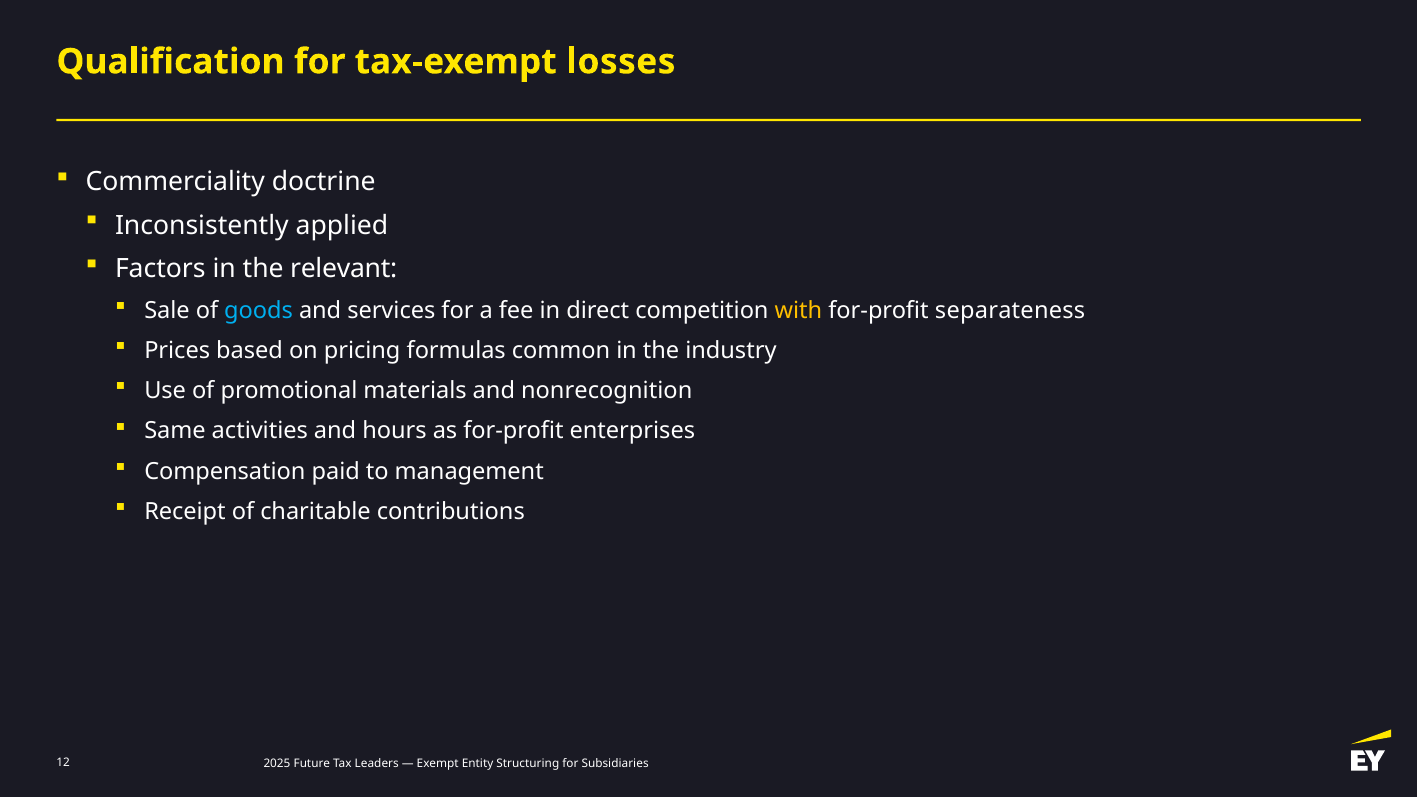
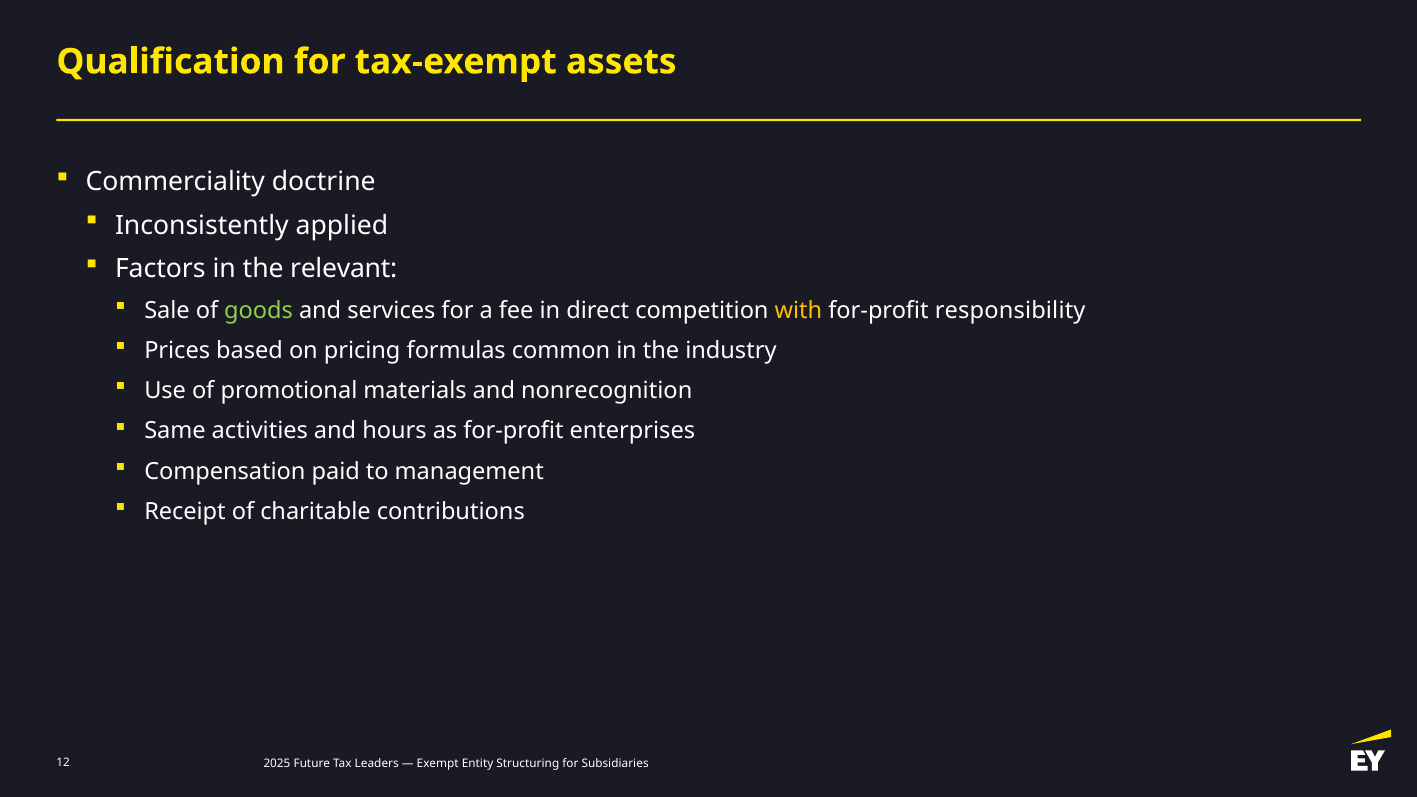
losses: losses -> assets
goods colour: light blue -> light green
separateness: separateness -> responsibility
